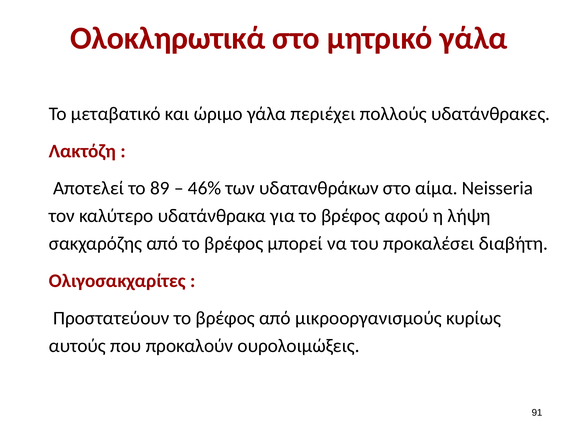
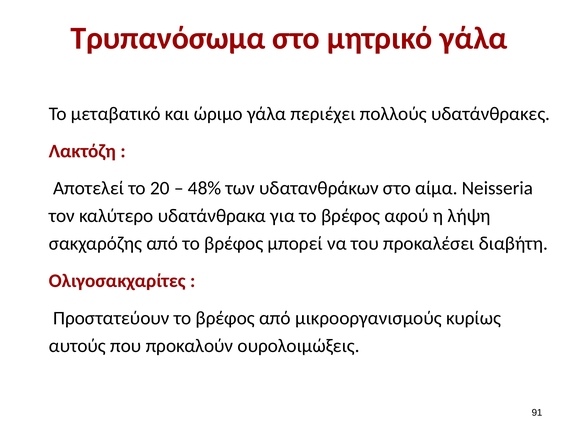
Ολοκληρωτικά: Ολοκληρωτικά -> Τρυπανόσωμα
89: 89 -> 20
46%: 46% -> 48%
